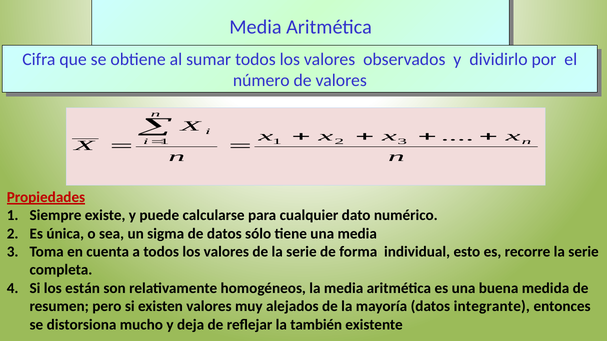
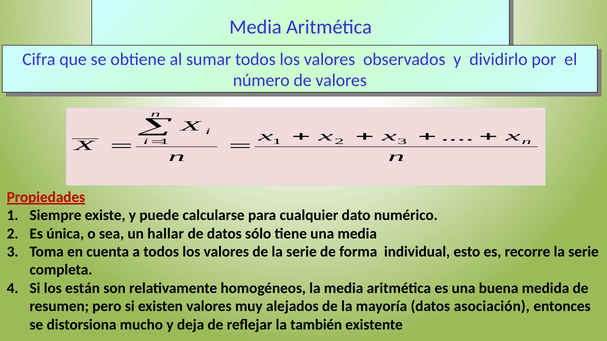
sigma: sigma -> hallar
integrante: integrante -> asociación
